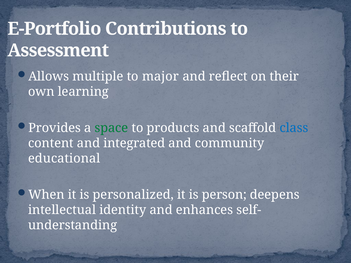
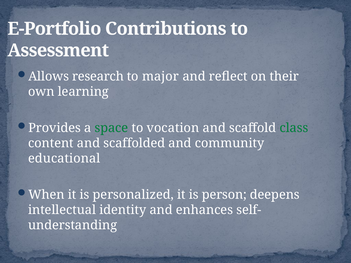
multiple: multiple -> research
products: products -> vocation
class colour: blue -> green
integrated: integrated -> scaffolded
